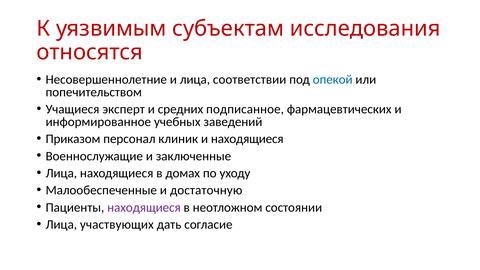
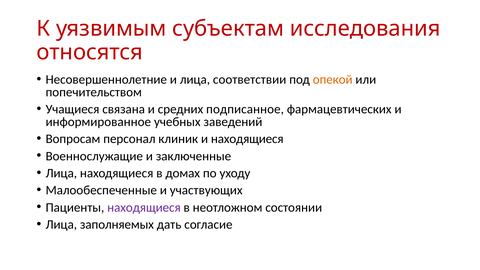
опекой colour: blue -> orange
эксперт: эксперт -> связана
Приказом: Приказом -> Вопросам
достаточную: достаточную -> участвующих
участвующих: участвующих -> заполняемых
